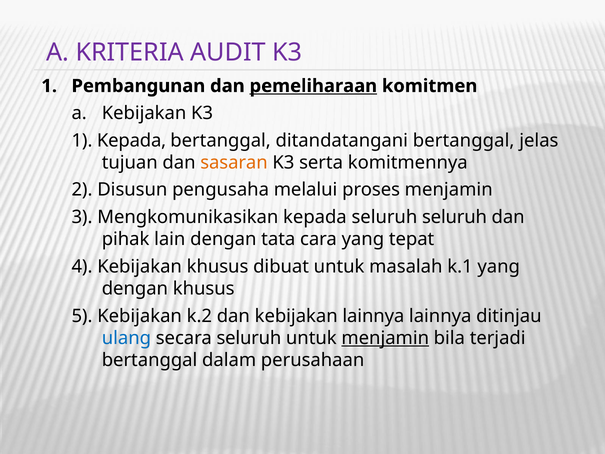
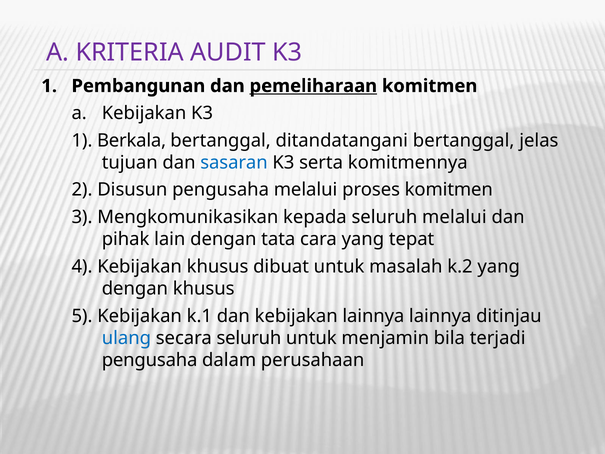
1 Kepada: Kepada -> Berkala
sasaran colour: orange -> blue
proses menjamin: menjamin -> komitmen
seluruh seluruh: seluruh -> melalui
k.1: k.1 -> k.2
k.2: k.2 -> k.1
menjamin at (385, 338) underline: present -> none
bertanggal at (150, 360): bertanggal -> pengusaha
